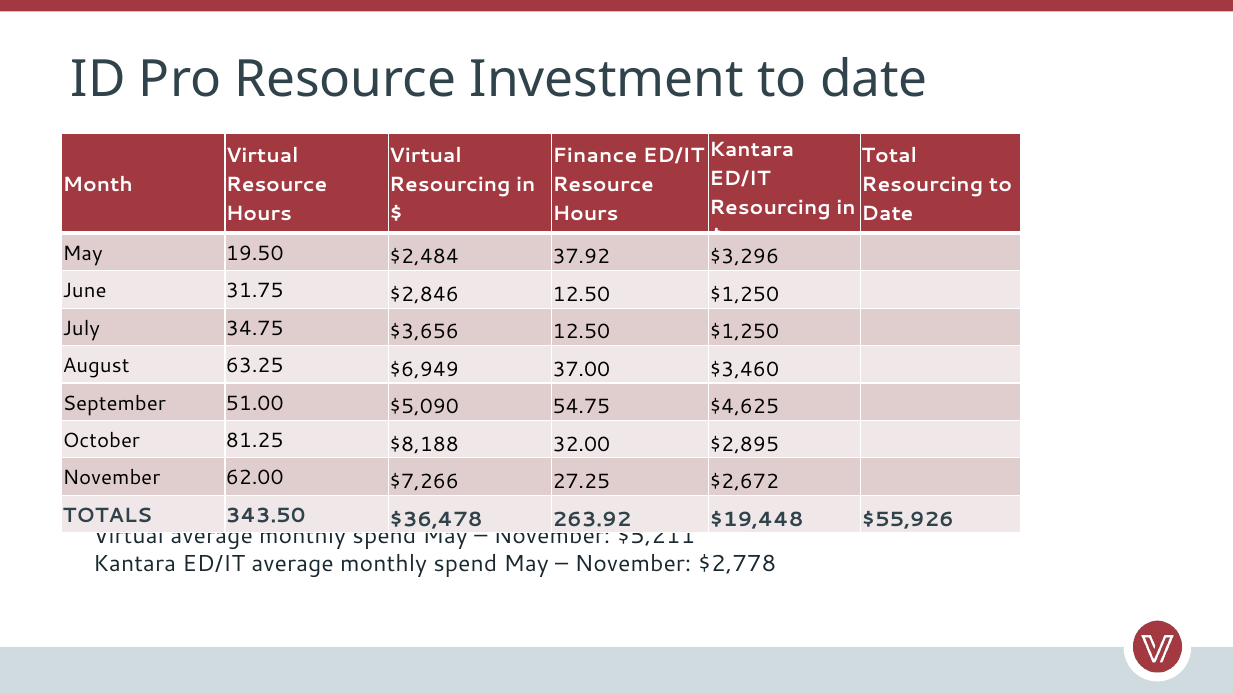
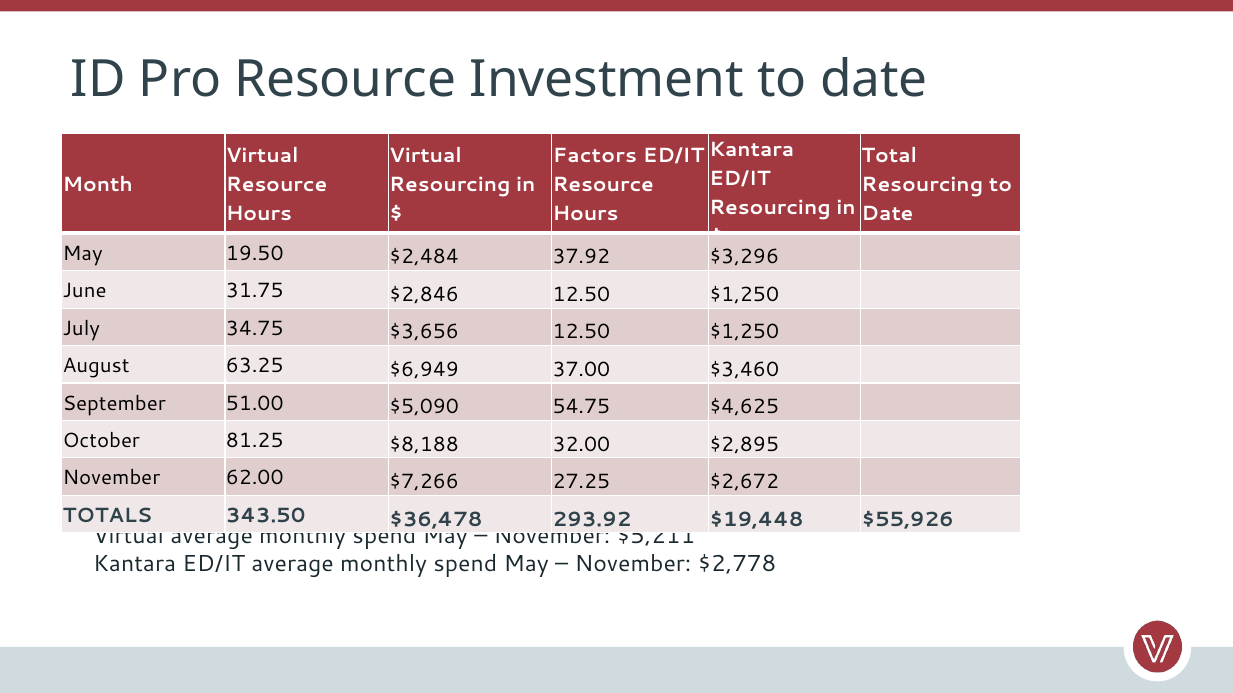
Finance: Finance -> Factors
263.92: 263.92 -> 293.92
